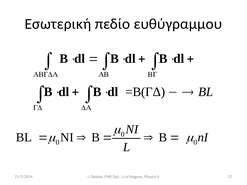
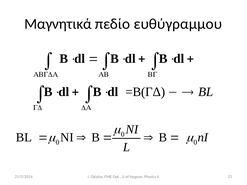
Εσωτερική: Εσωτερική -> Μαγνητικά
